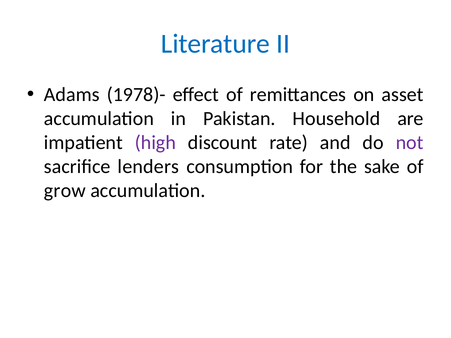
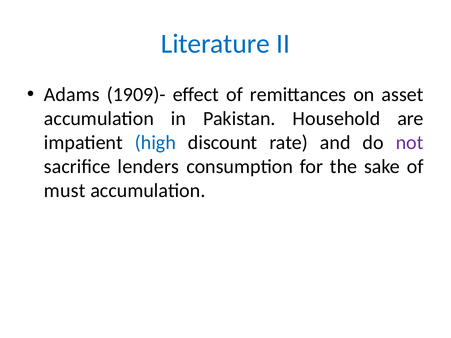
1978)-: 1978)- -> 1909)-
high colour: purple -> blue
grow: grow -> must
